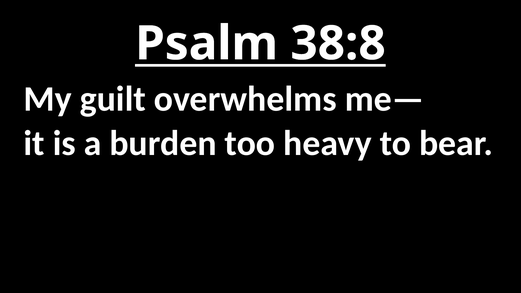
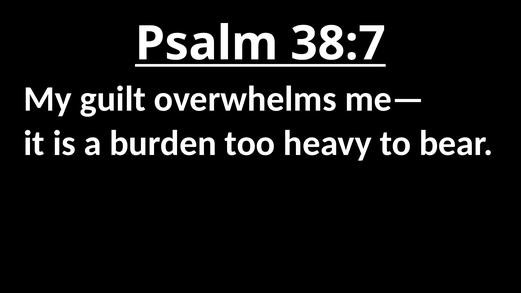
38:8: 38:8 -> 38:7
